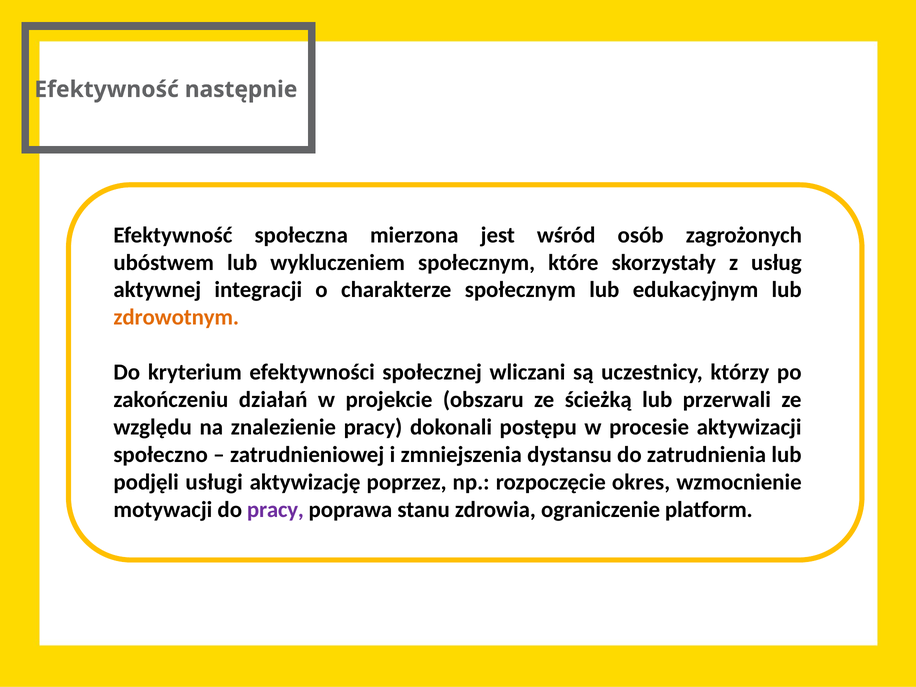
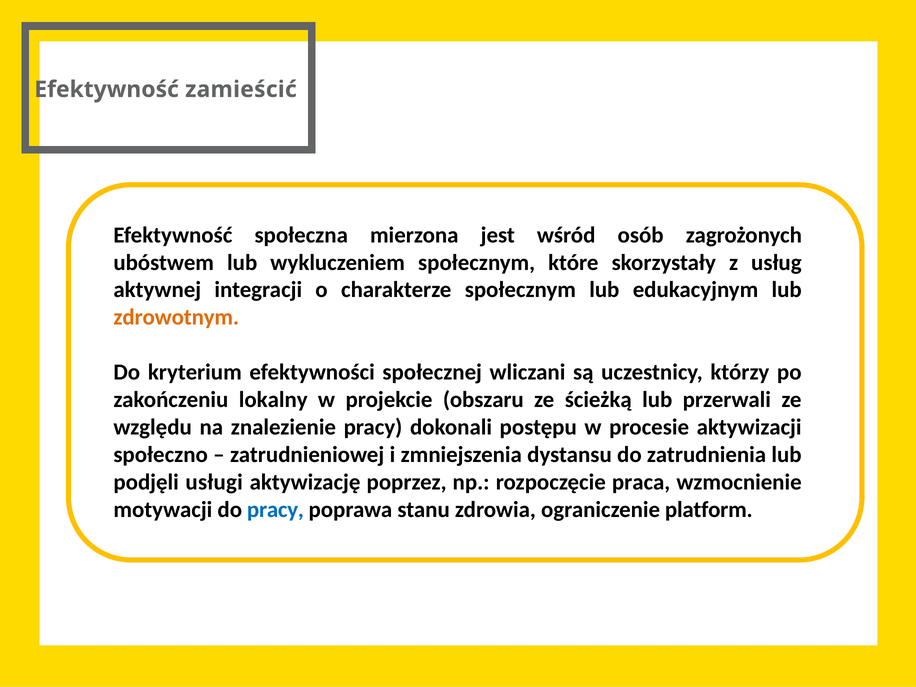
następnie: następnie -> zamieścić
działań: działań -> lokalny
okres: okres -> praca
pracy at (275, 510) colour: purple -> blue
